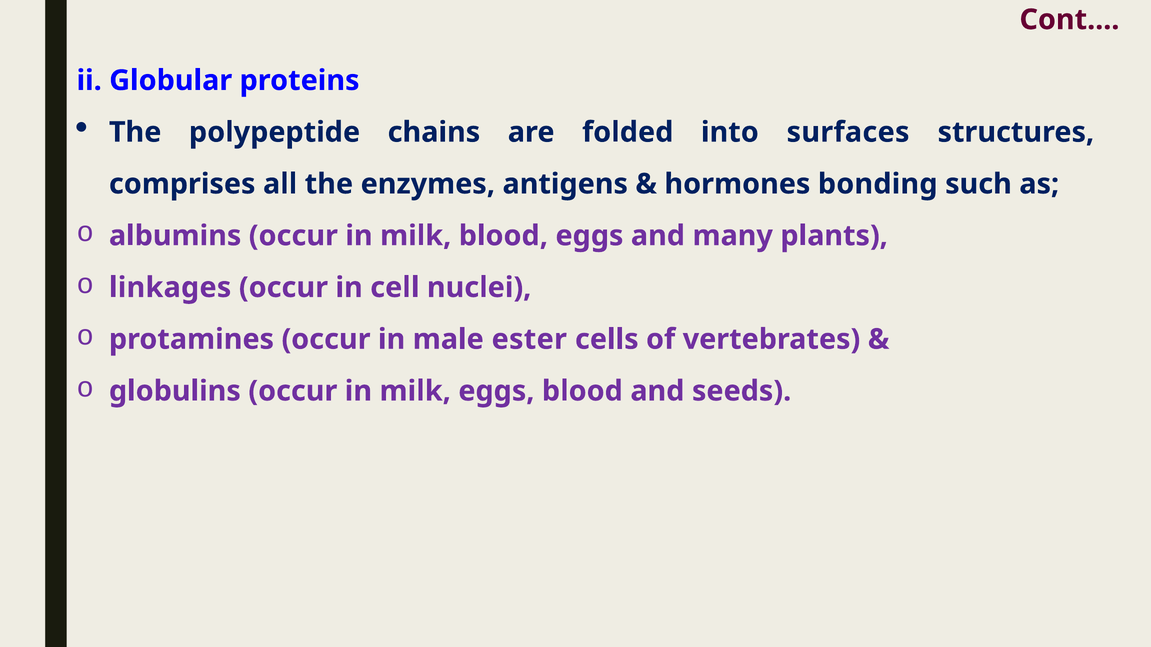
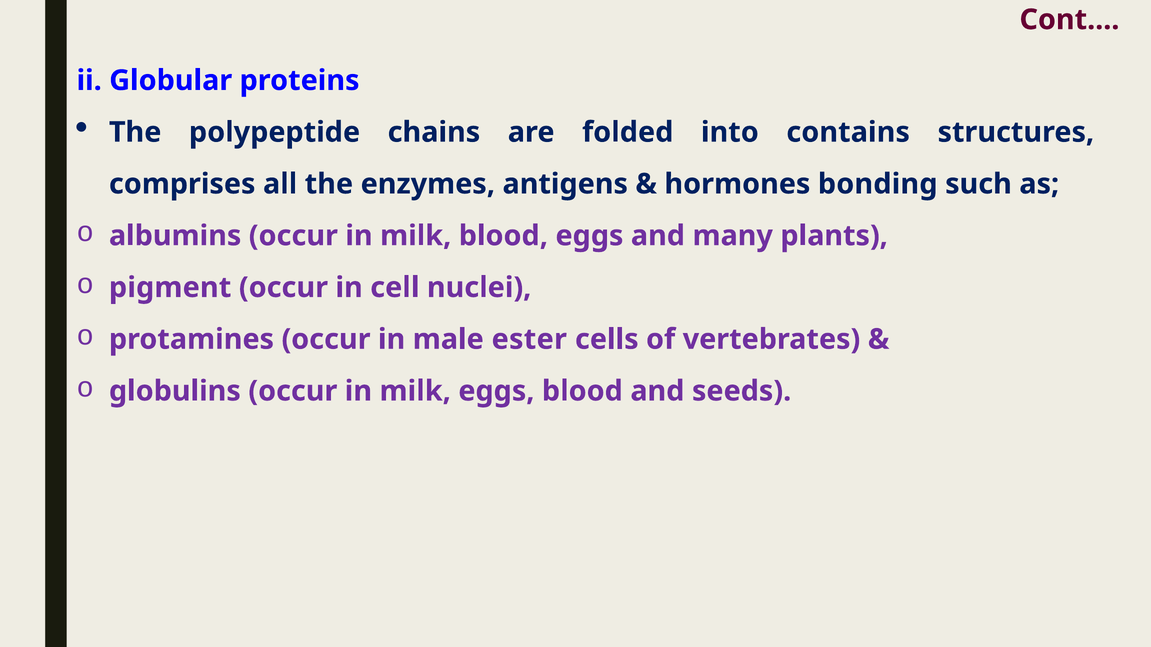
surfaces: surfaces -> contains
linkages: linkages -> pigment
